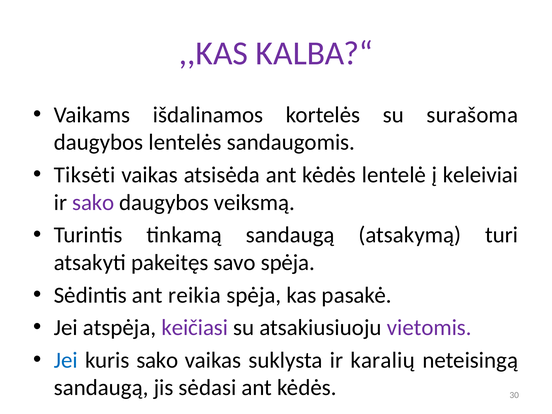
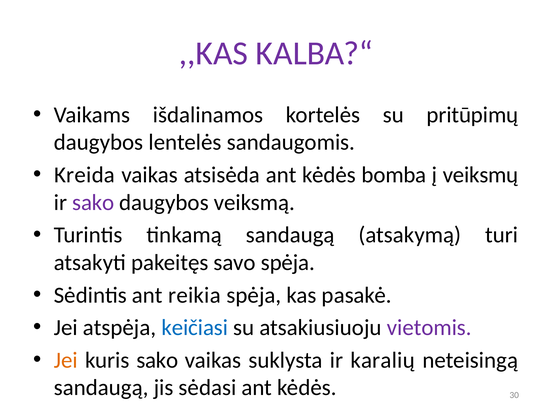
surašoma: surašoma -> pritūpimų
Tiksėti: Tiksėti -> Kreida
lentelė: lentelė -> bomba
keleiviai: keleiviai -> veiksmų
keičiasi colour: purple -> blue
Jei at (66, 360) colour: blue -> orange
